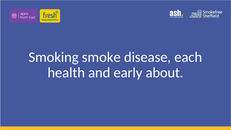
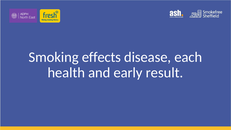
smoke: smoke -> effects
about: about -> result
